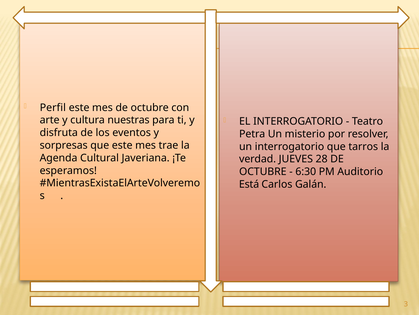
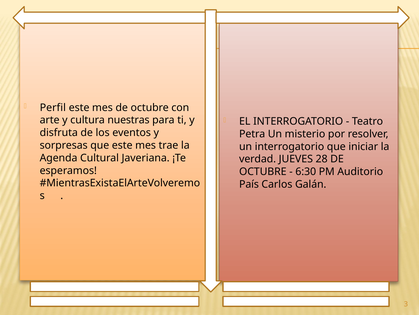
tarros: tarros -> iniciar
Está: Está -> País
